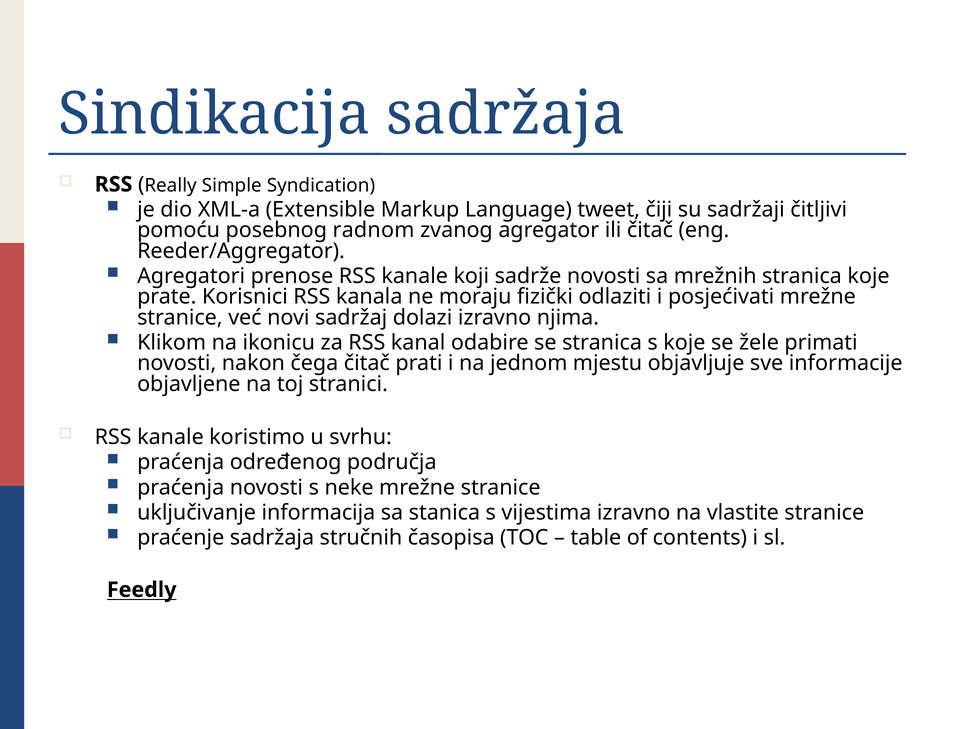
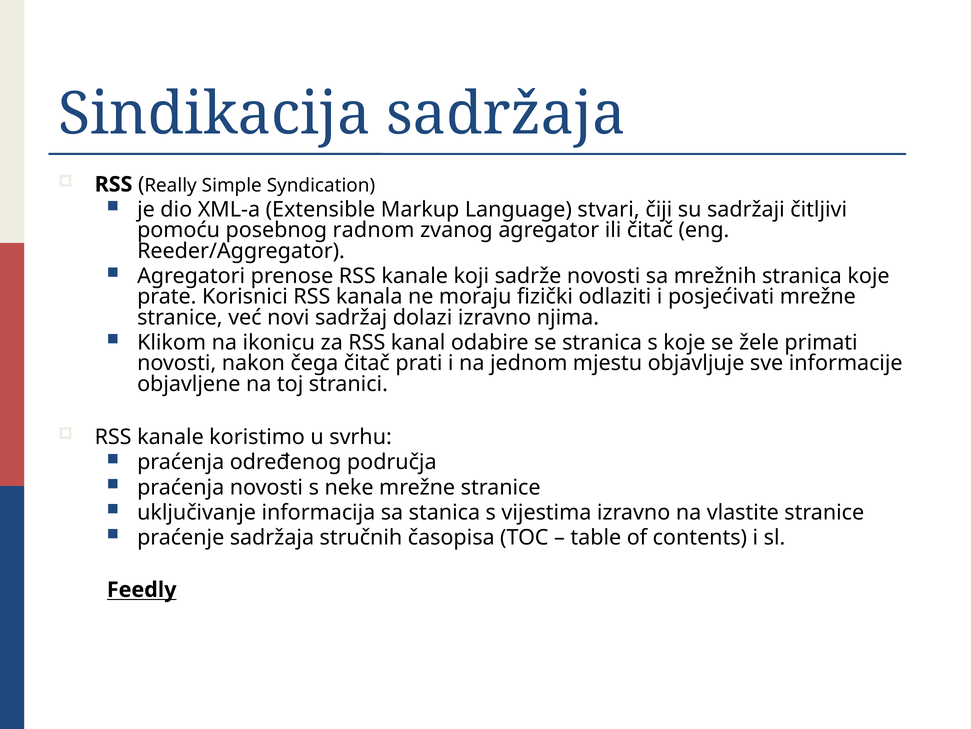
tweet: tweet -> stvari
